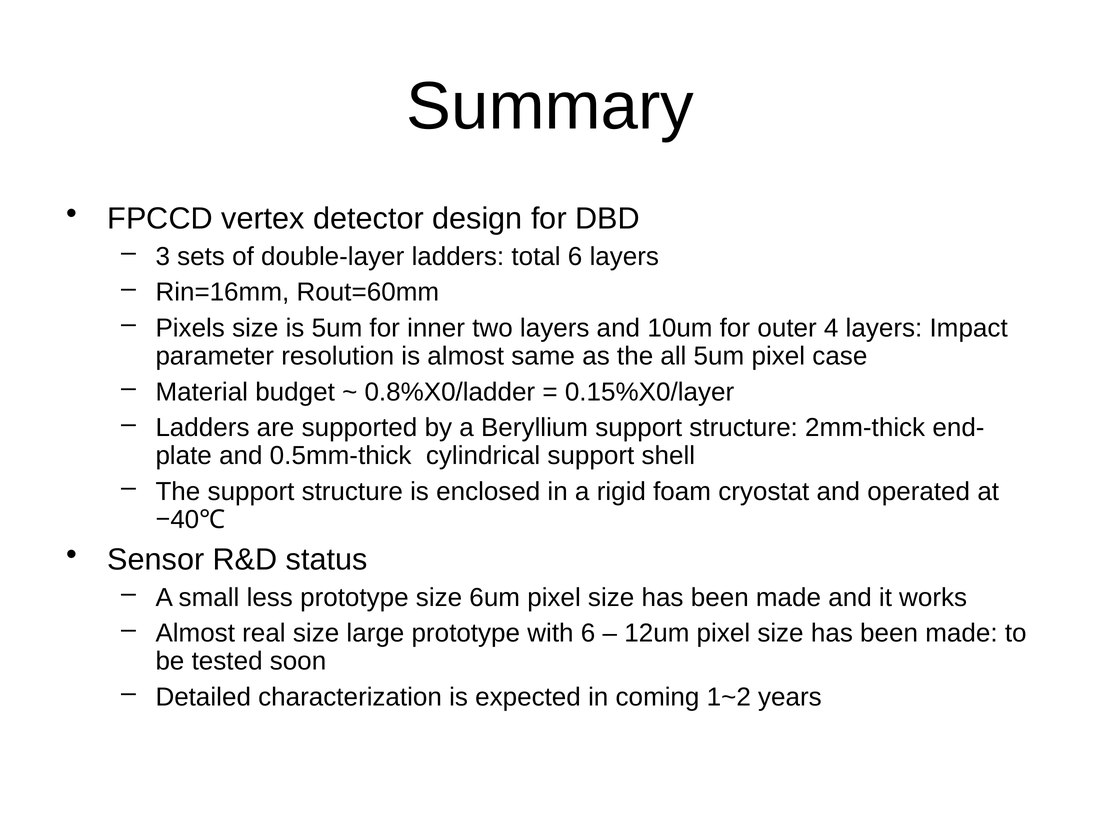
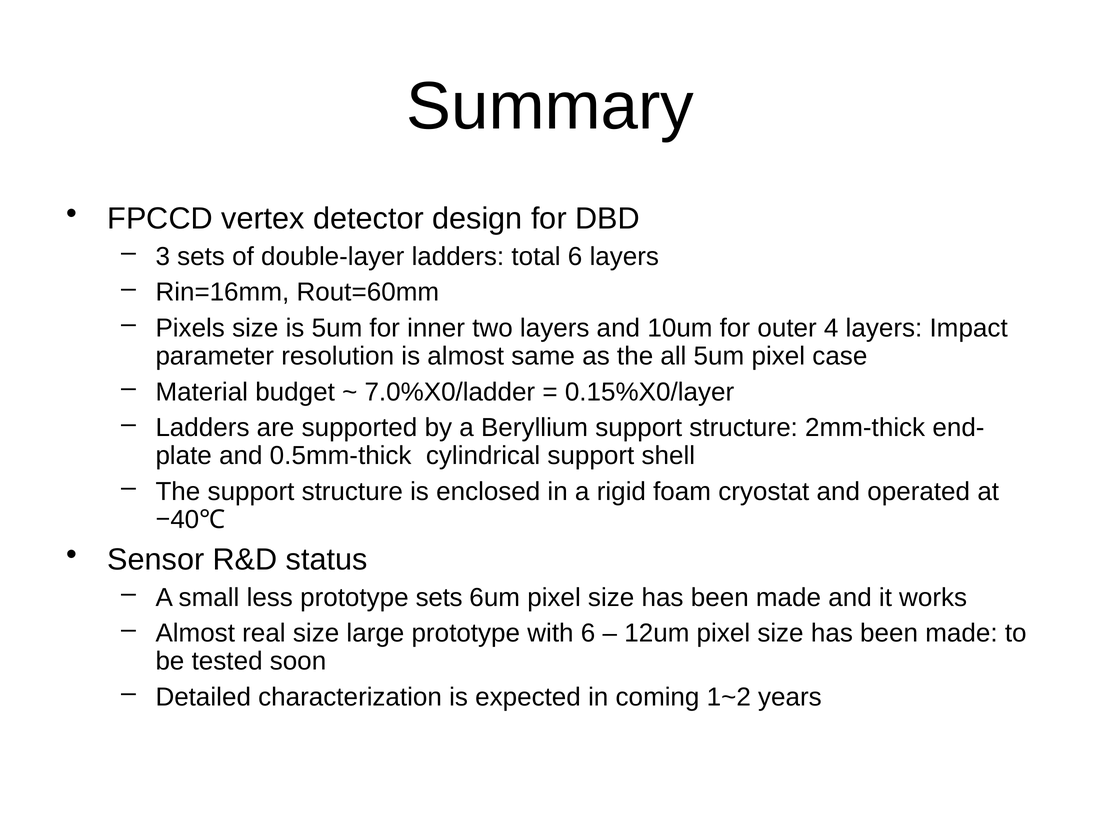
0.8%X0/ladder: 0.8%X0/ladder -> 7.0%X0/ladder
prototype size: size -> sets
